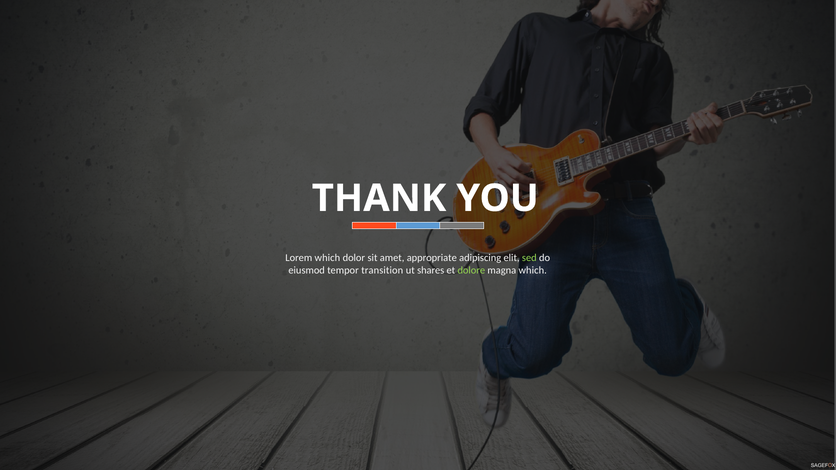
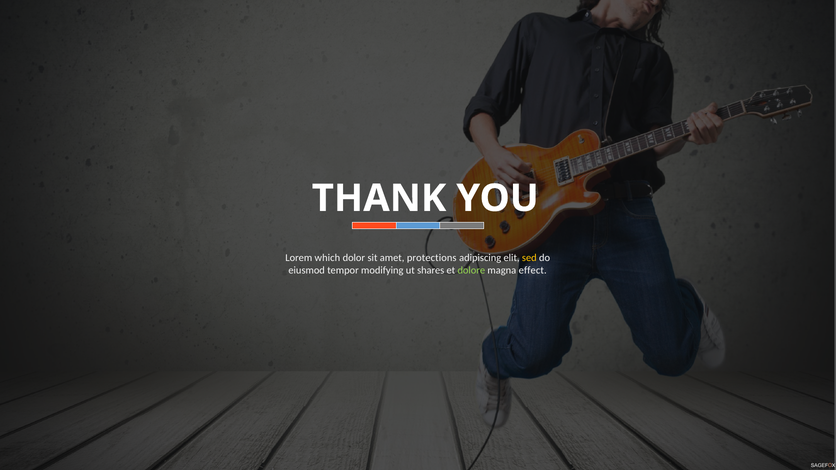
appropriate: appropriate -> protections
sed colour: light green -> yellow
transition: transition -> modifying
magna which: which -> effect
